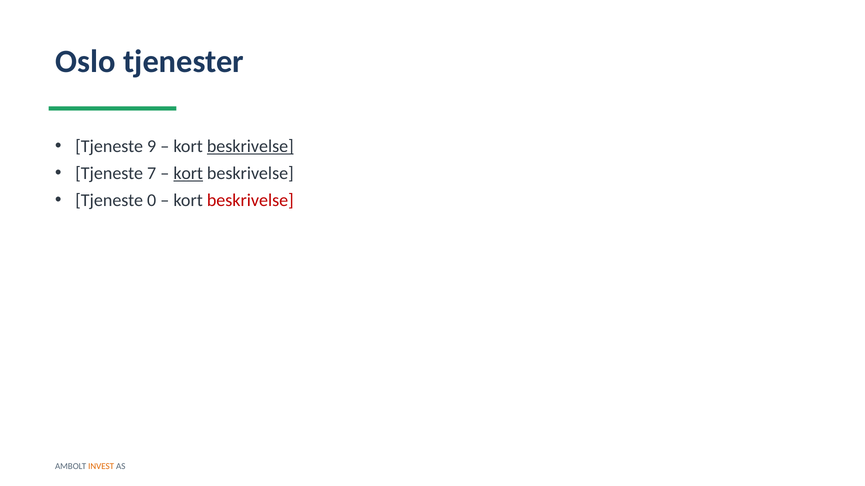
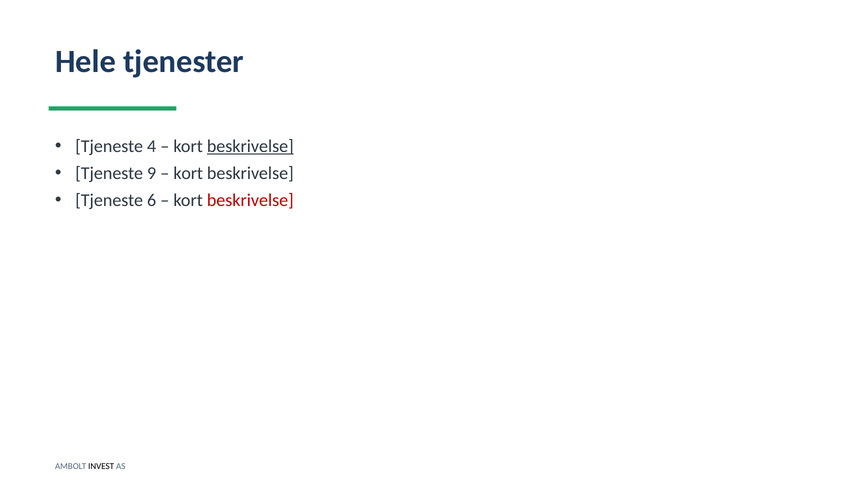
Oslo: Oslo -> Hele
9: 9 -> 4
7: 7 -> 9
kort at (188, 174) underline: present -> none
0: 0 -> 6
INVEST colour: orange -> black
